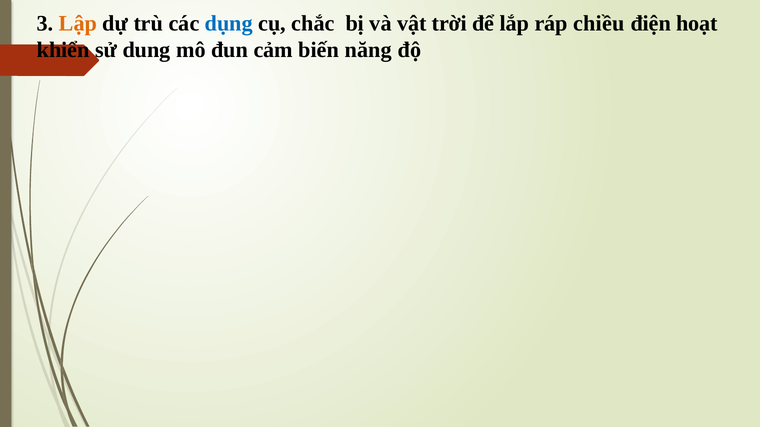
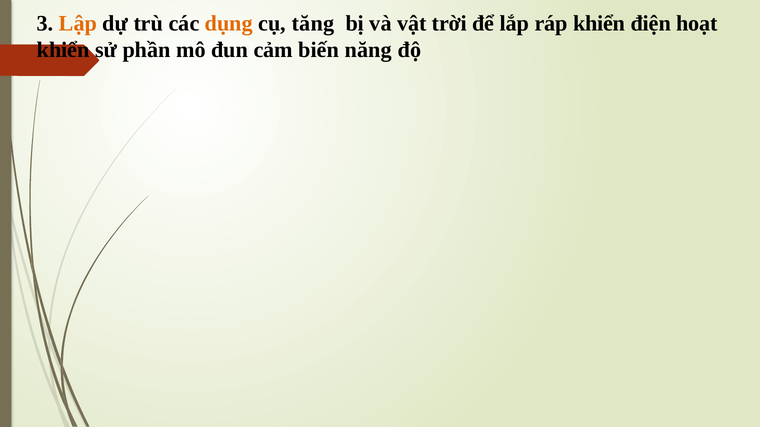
dụng colour: blue -> orange
chắc: chắc -> tăng
ráp chiều: chiều -> khiển
dung: dung -> phần
